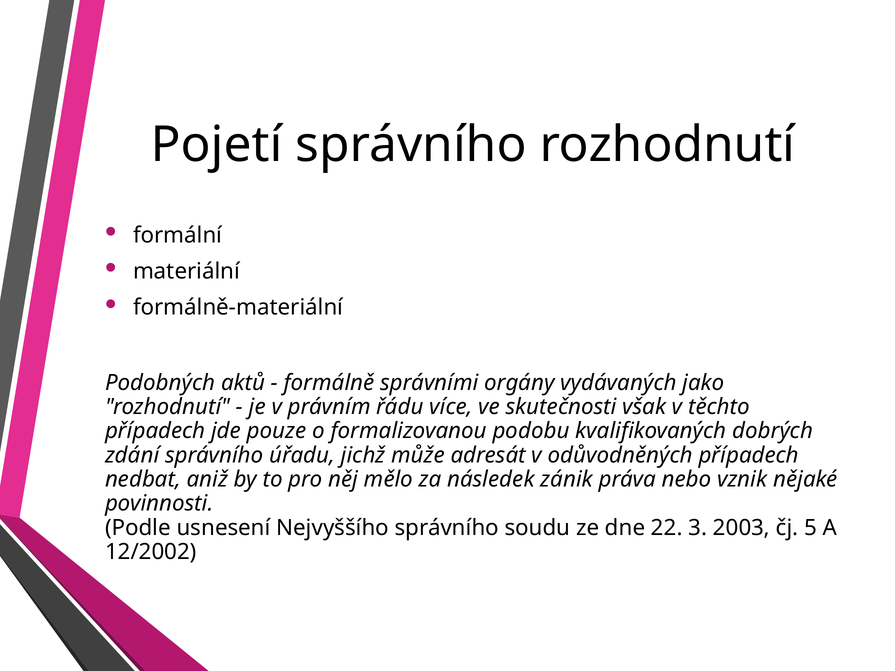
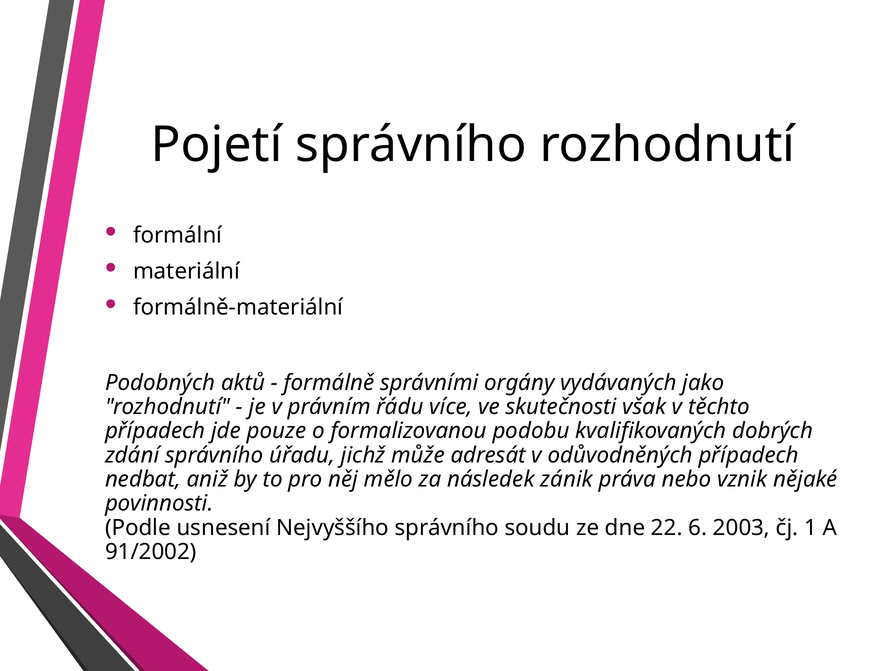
3: 3 -> 6
5: 5 -> 1
12/2002: 12/2002 -> 91/2002
